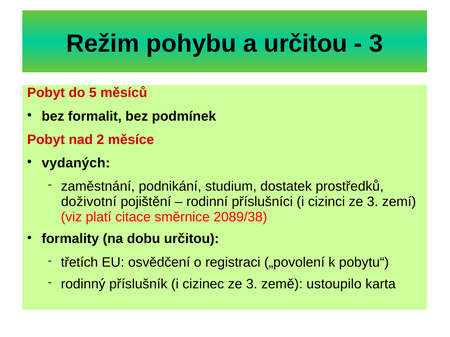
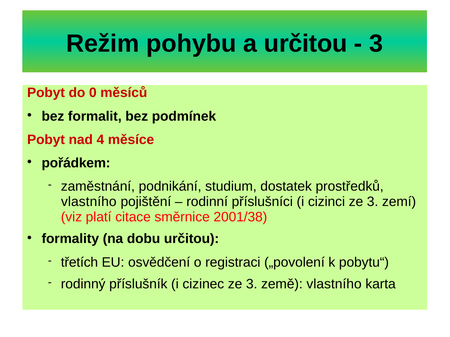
5: 5 -> 0
2: 2 -> 4
vydaných: vydaných -> pořádkem
doživotní at (89, 202): doživotní -> vlastního
2089/38: 2089/38 -> 2001/38
země ustoupilo: ustoupilo -> vlastního
